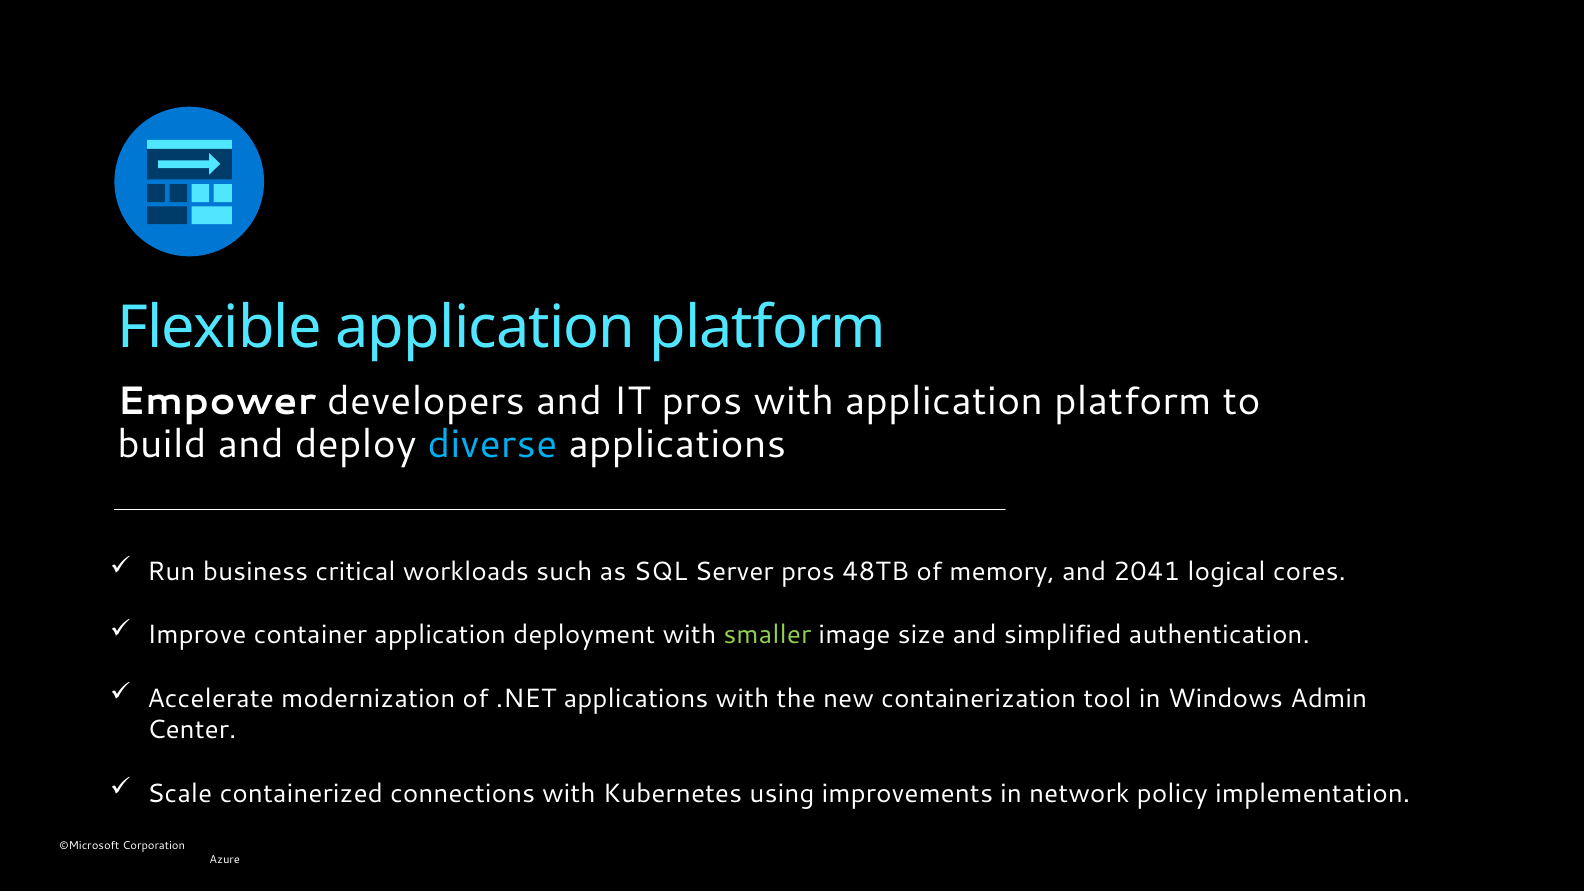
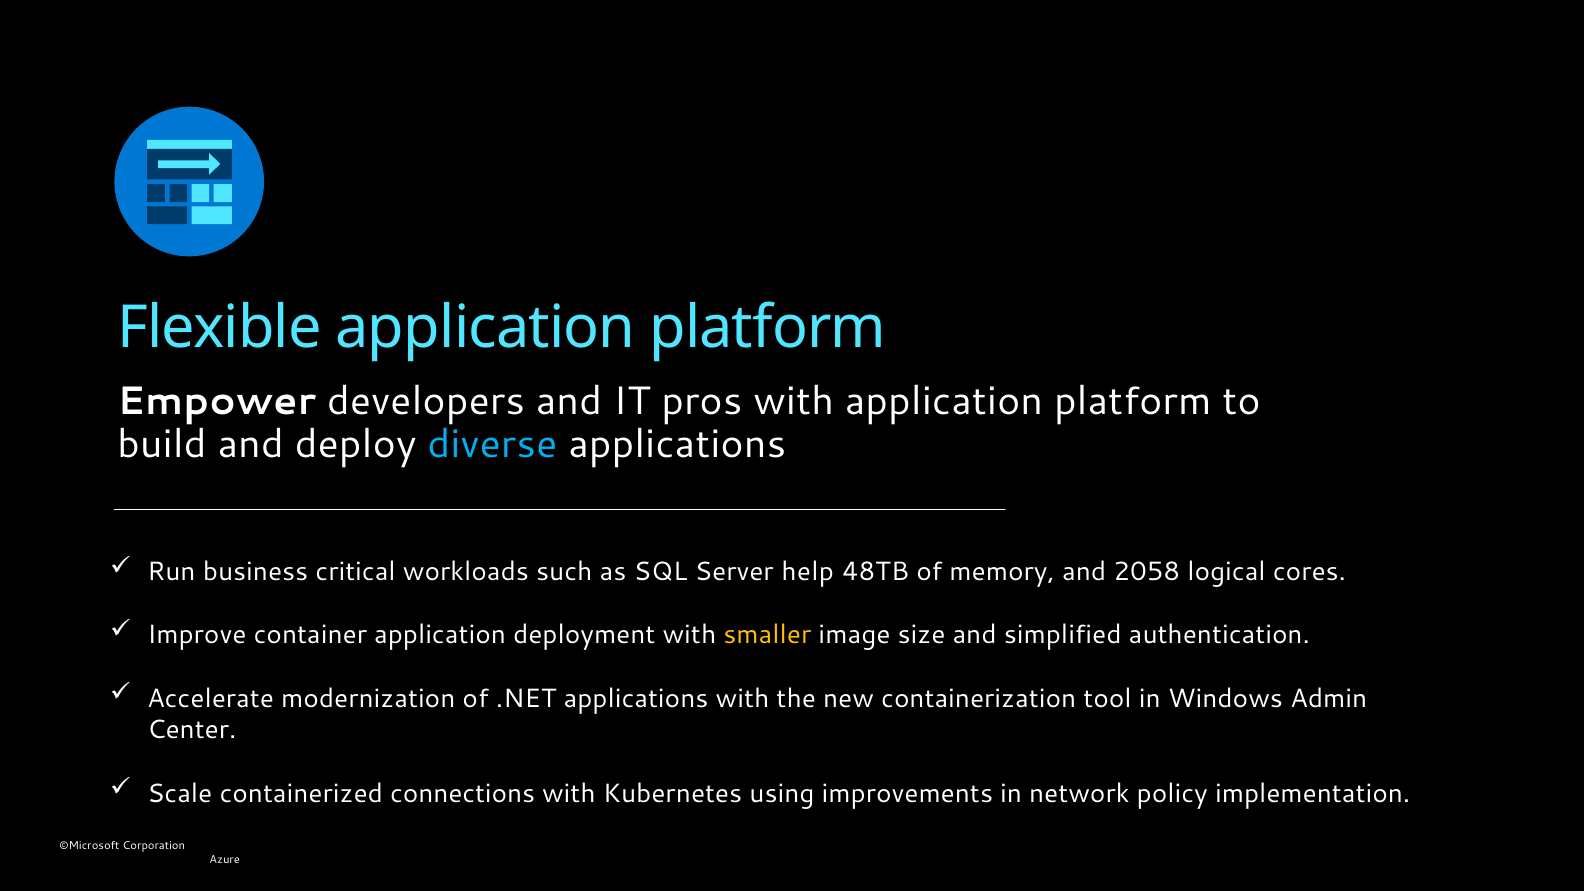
Server pros: pros -> help
2041: 2041 -> 2058
smaller colour: light green -> yellow
